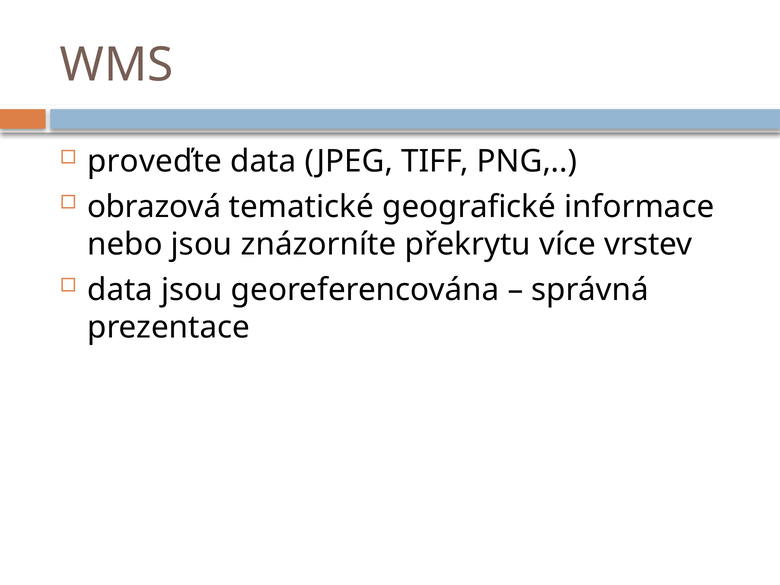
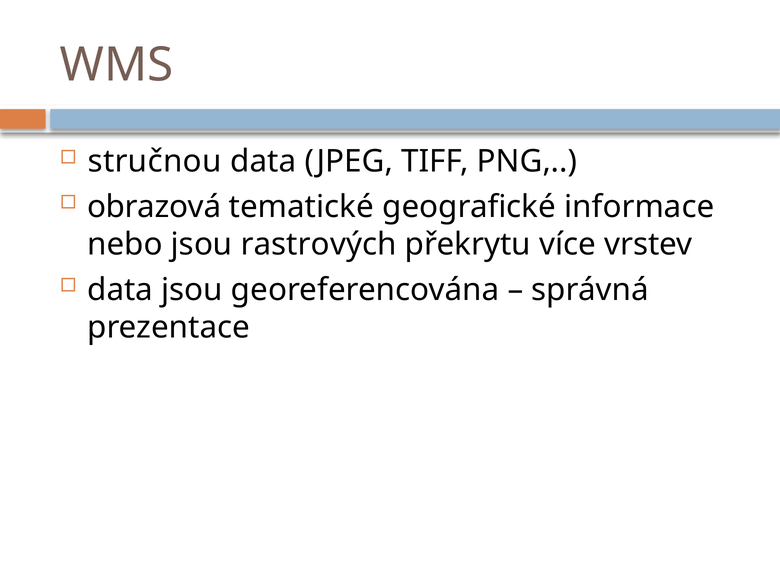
proveďte: proveďte -> stručnou
znázorníte: znázorníte -> rastrových
